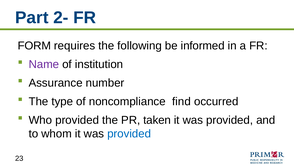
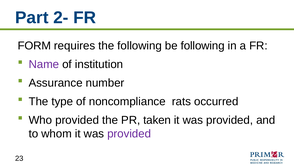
be informed: informed -> following
find: find -> rats
provided at (129, 134) colour: blue -> purple
